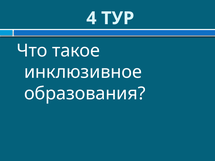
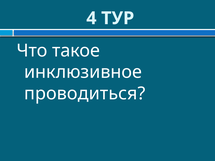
образования: образования -> проводиться
